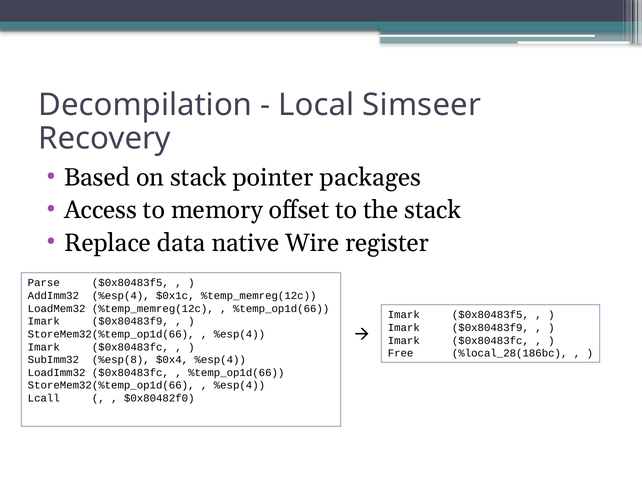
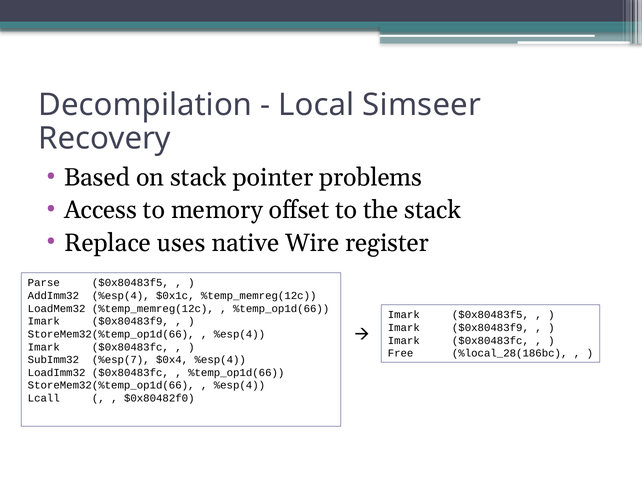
packages: packages -> problems
data: data -> uses
%esp(8: %esp(8 -> %esp(7
